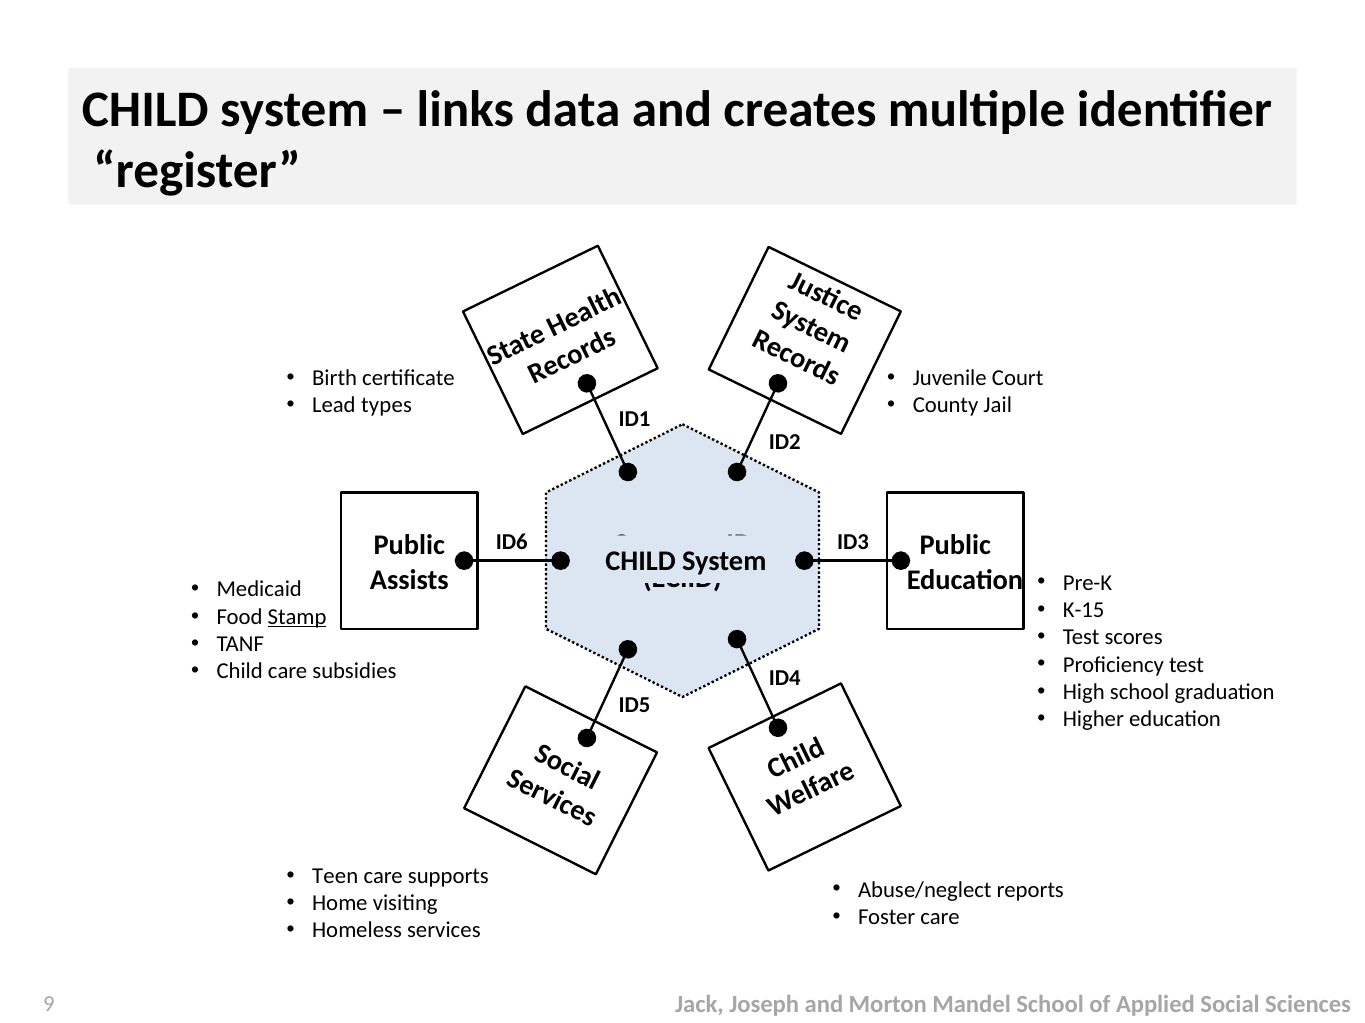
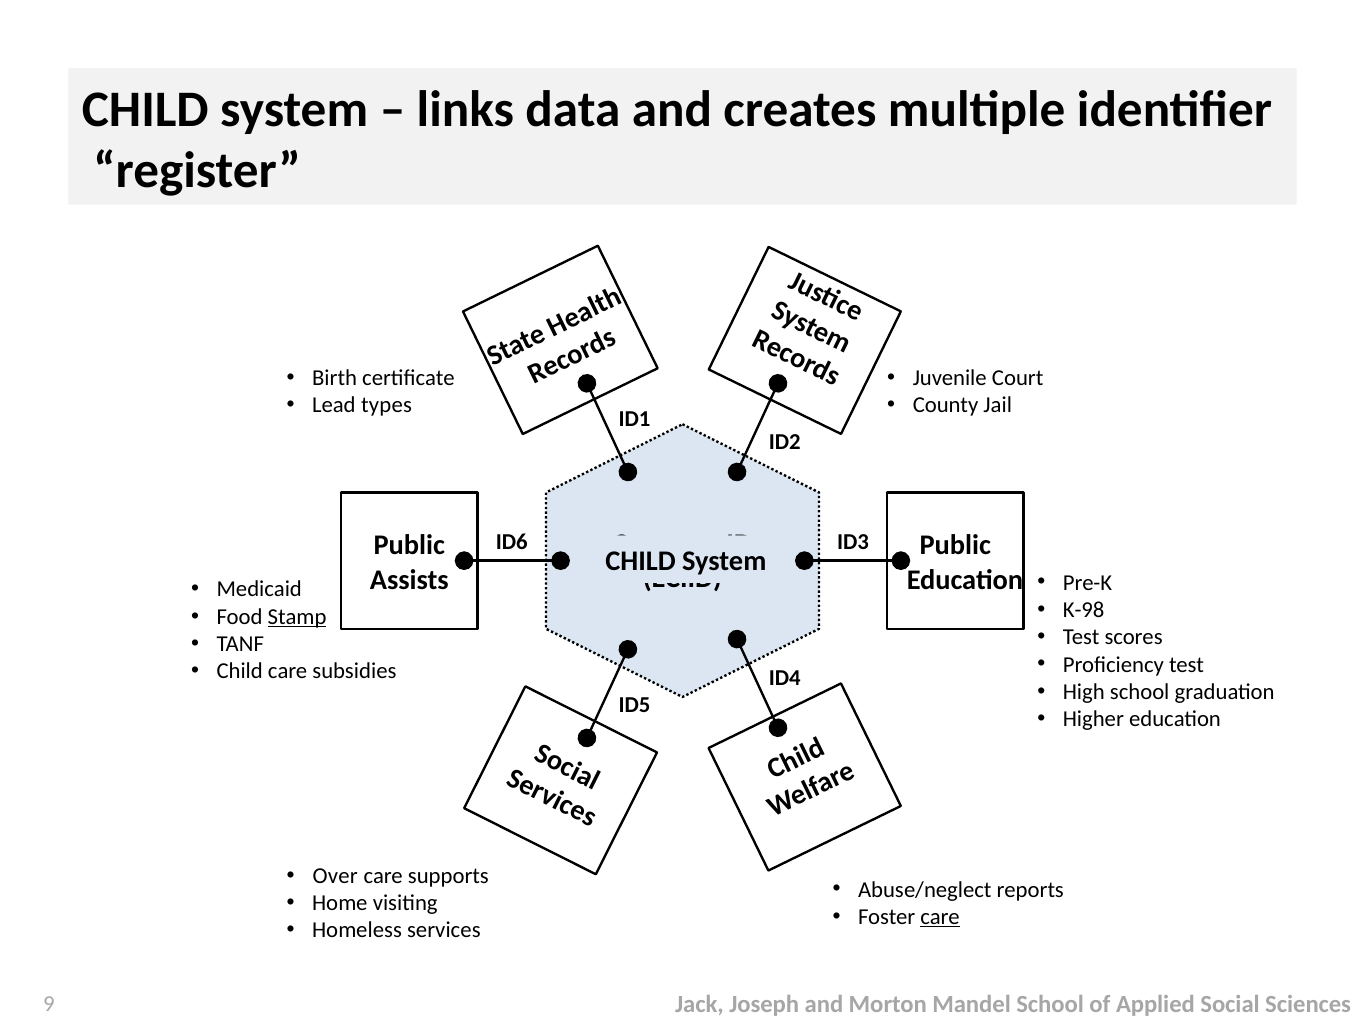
K-15: K-15 -> K-98
Teen: Teen -> Over
care at (940, 918) underline: none -> present
